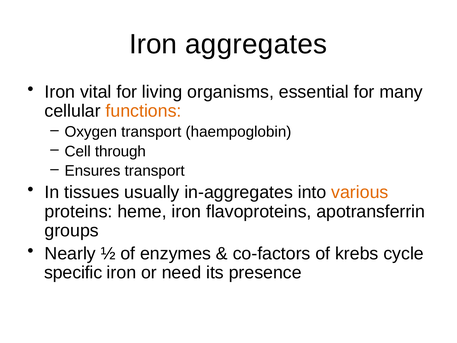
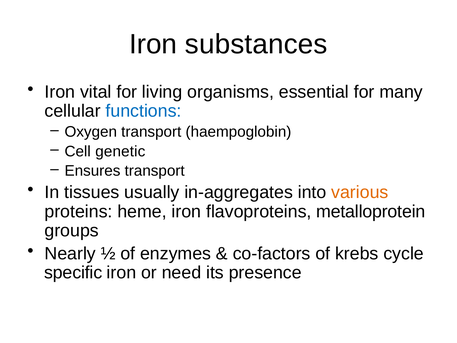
aggregates: aggregates -> substances
functions colour: orange -> blue
through: through -> genetic
apotransferrin: apotransferrin -> metalloprotein
